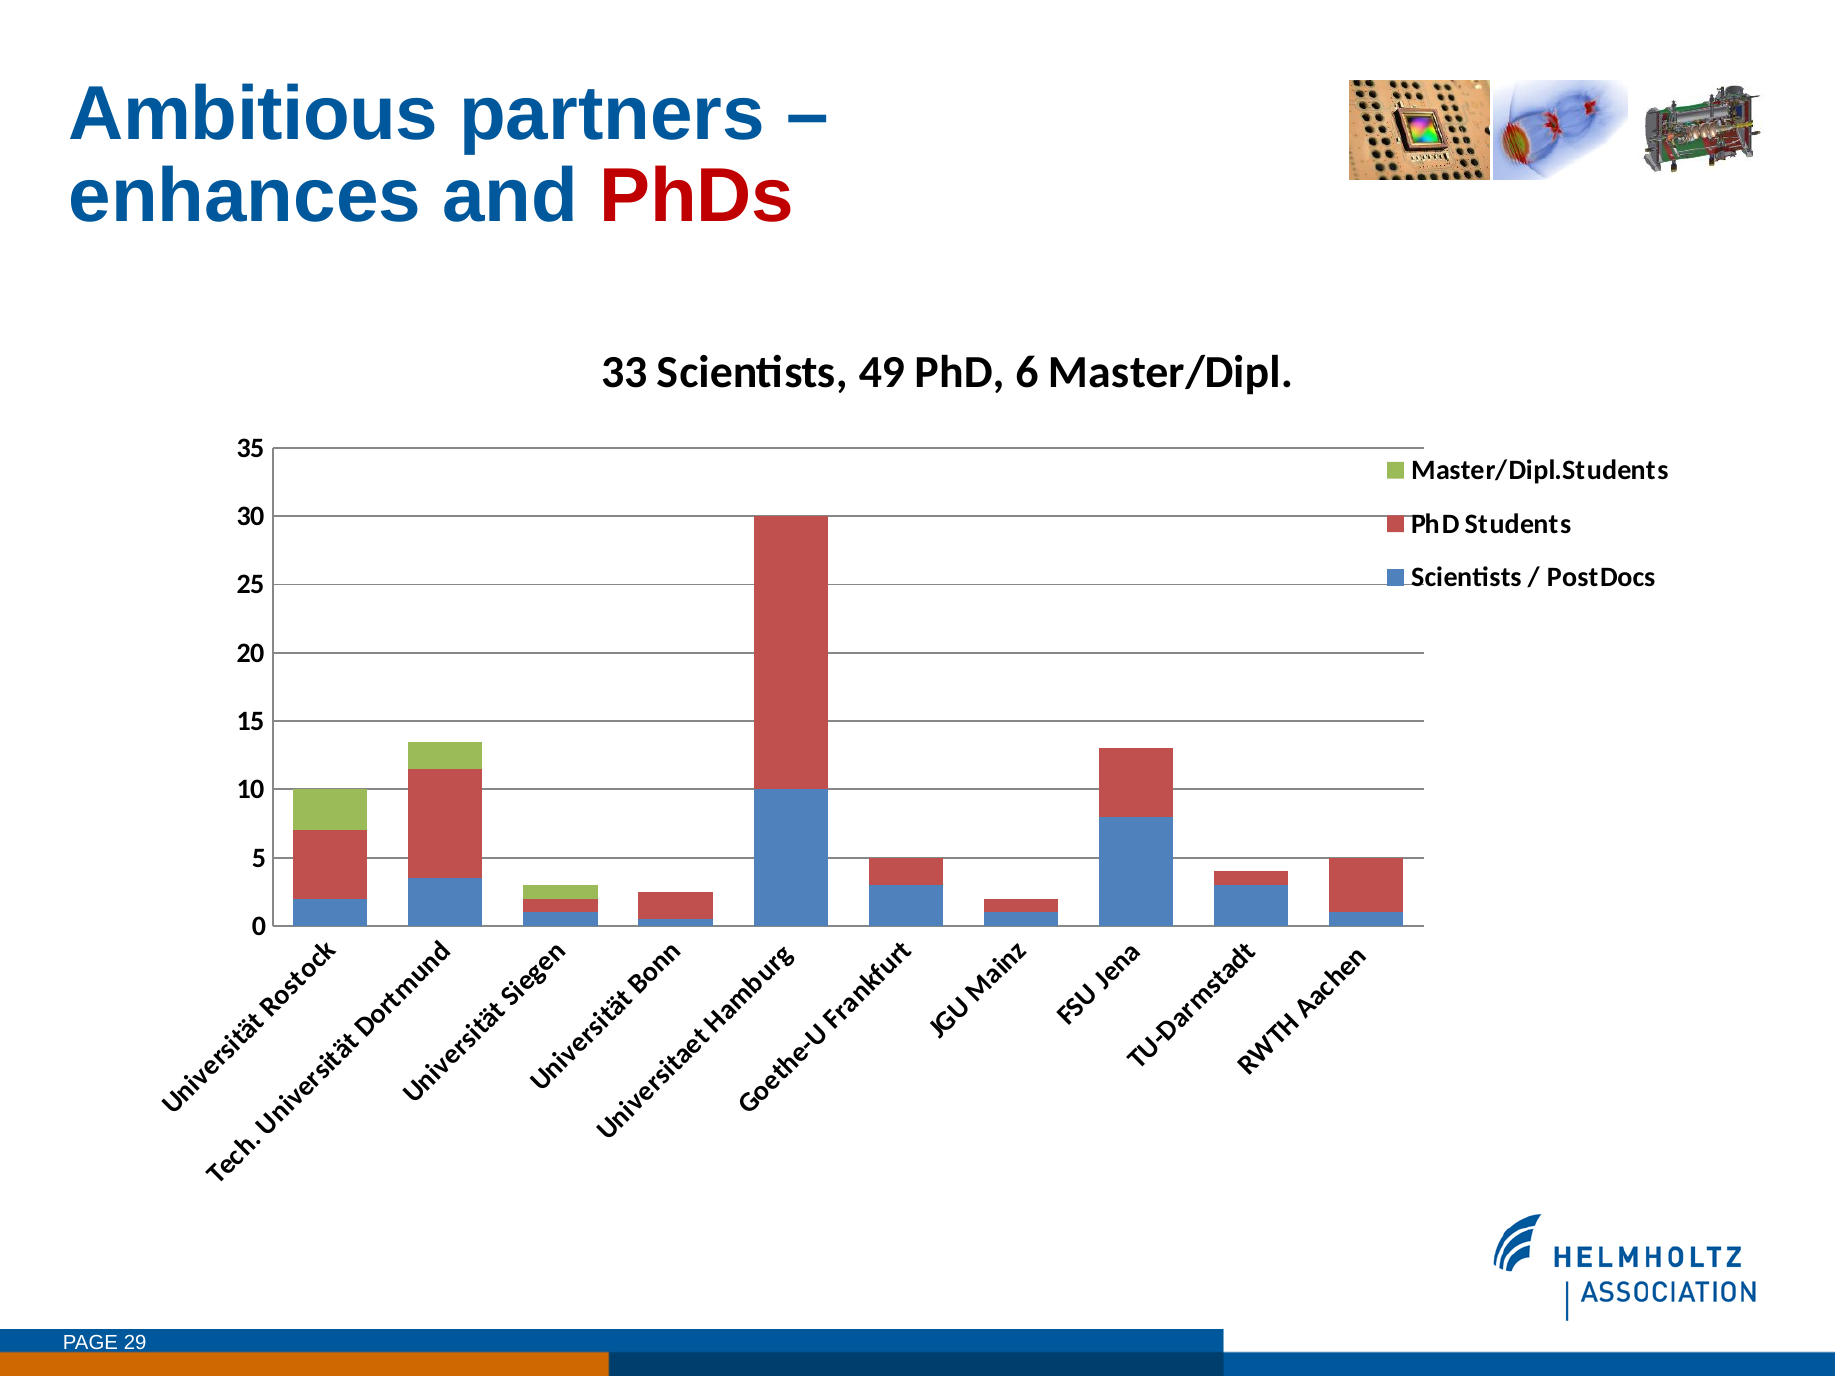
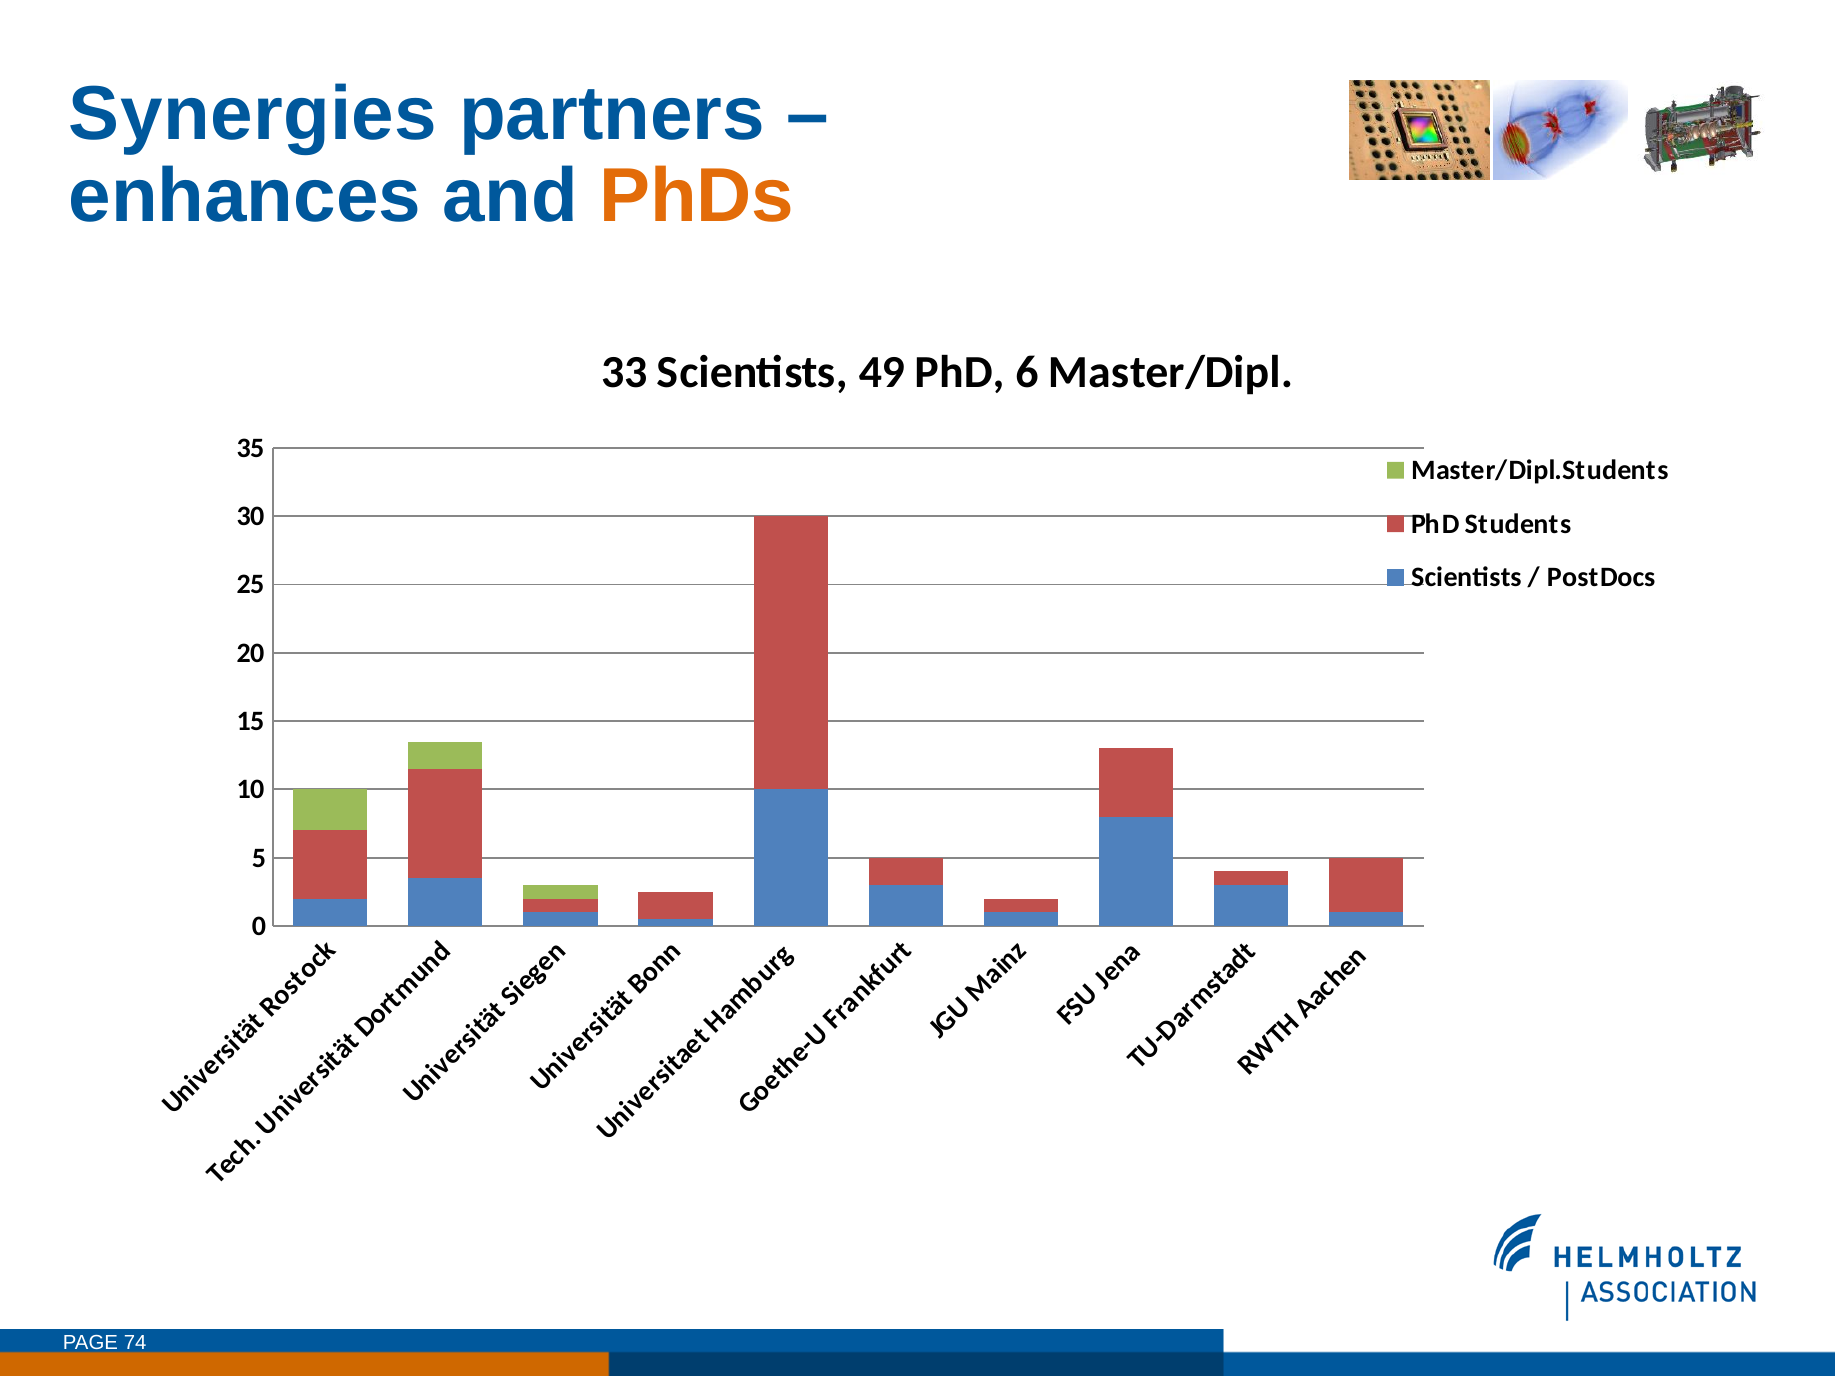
Ambitious: Ambitious -> Synergies
PhDs colour: red -> orange
29: 29 -> 74
